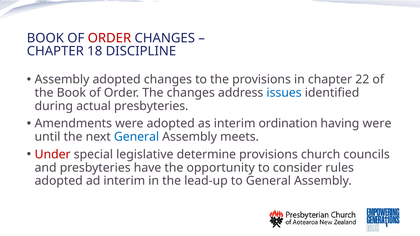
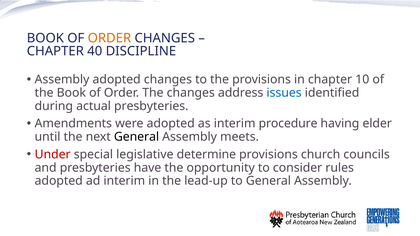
ORDER at (109, 38) colour: red -> orange
18: 18 -> 40
22: 22 -> 10
ordination: ordination -> procedure
having were: were -> elder
General at (137, 137) colour: blue -> black
